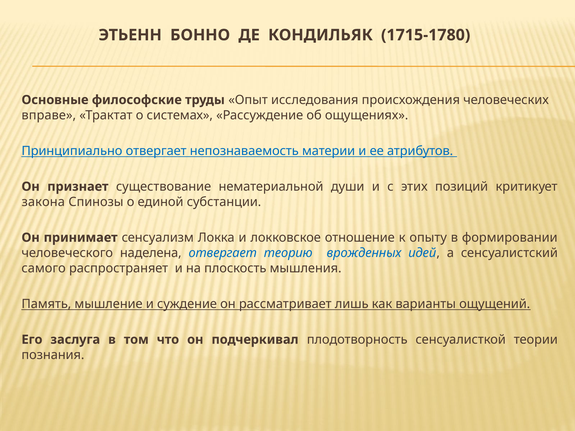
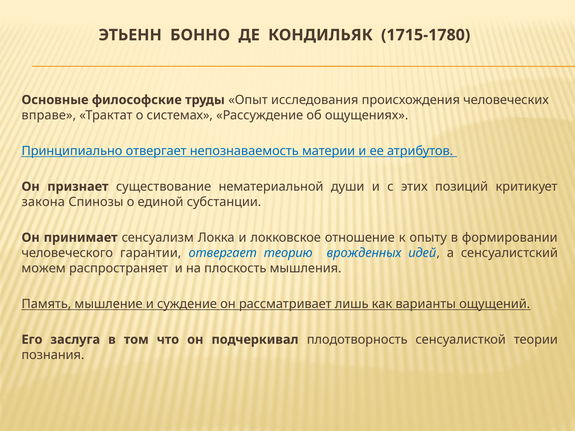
наделена: наделена -> гарантии
самого: самого -> можем
